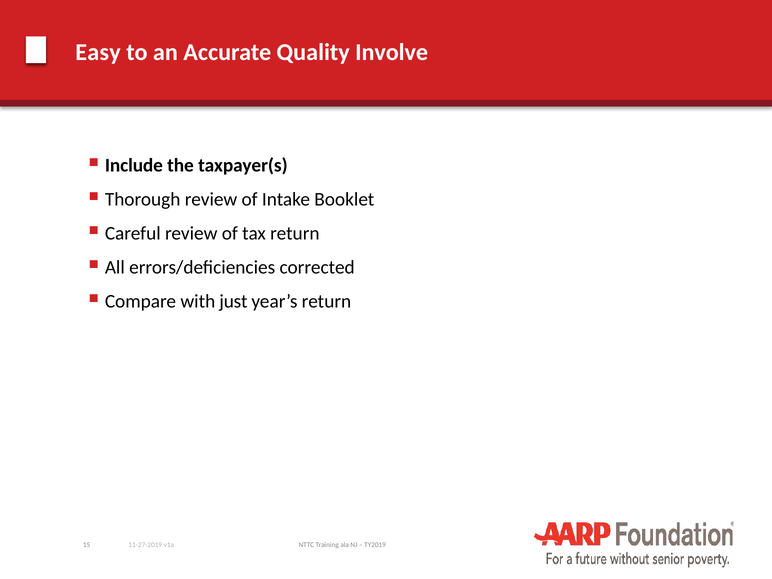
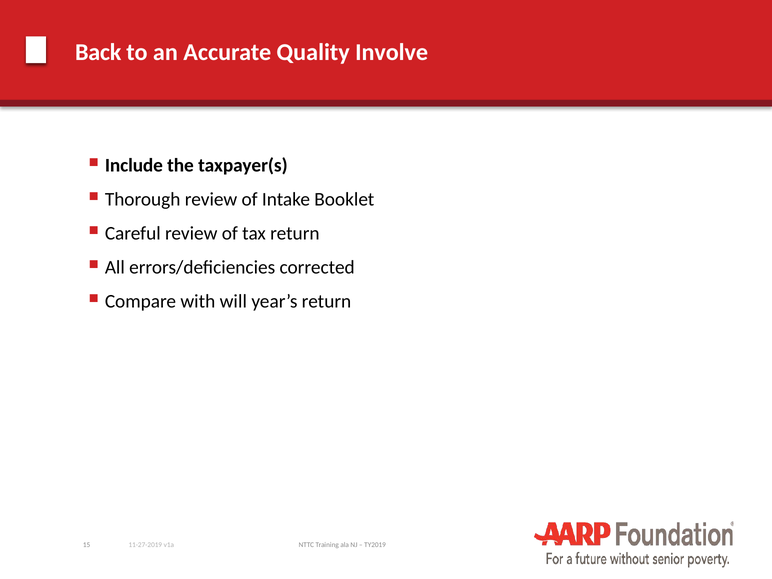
Easy: Easy -> Back
just: just -> will
